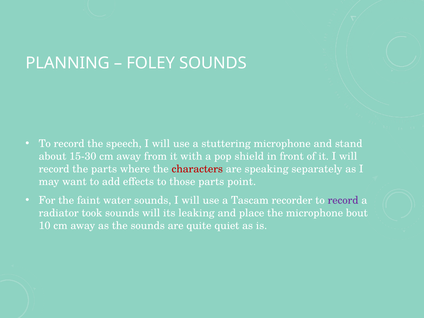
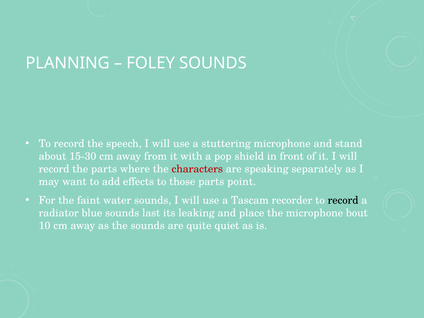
record at (343, 200) colour: purple -> black
took: took -> blue
sounds will: will -> last
